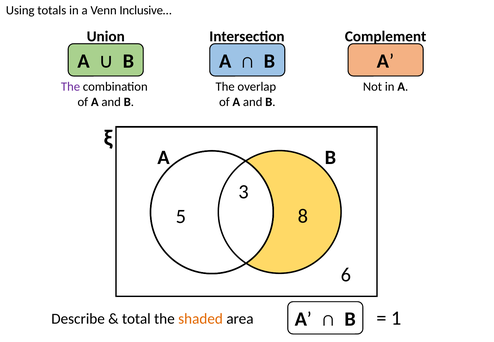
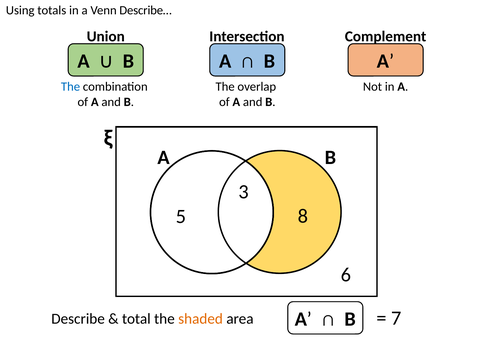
Inclusive…: Inclusive… -> Describe…
The at (71, 87) colour: purple -> blue
1: 1 -> 7
